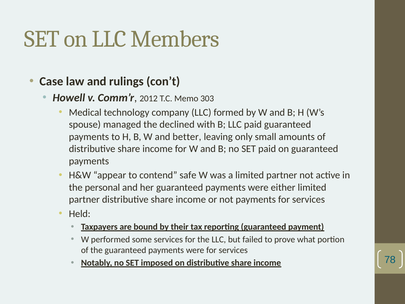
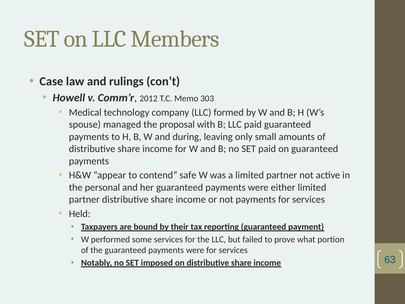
declined: declined -> proposal
better: better -> during
78: 78 -> 63
